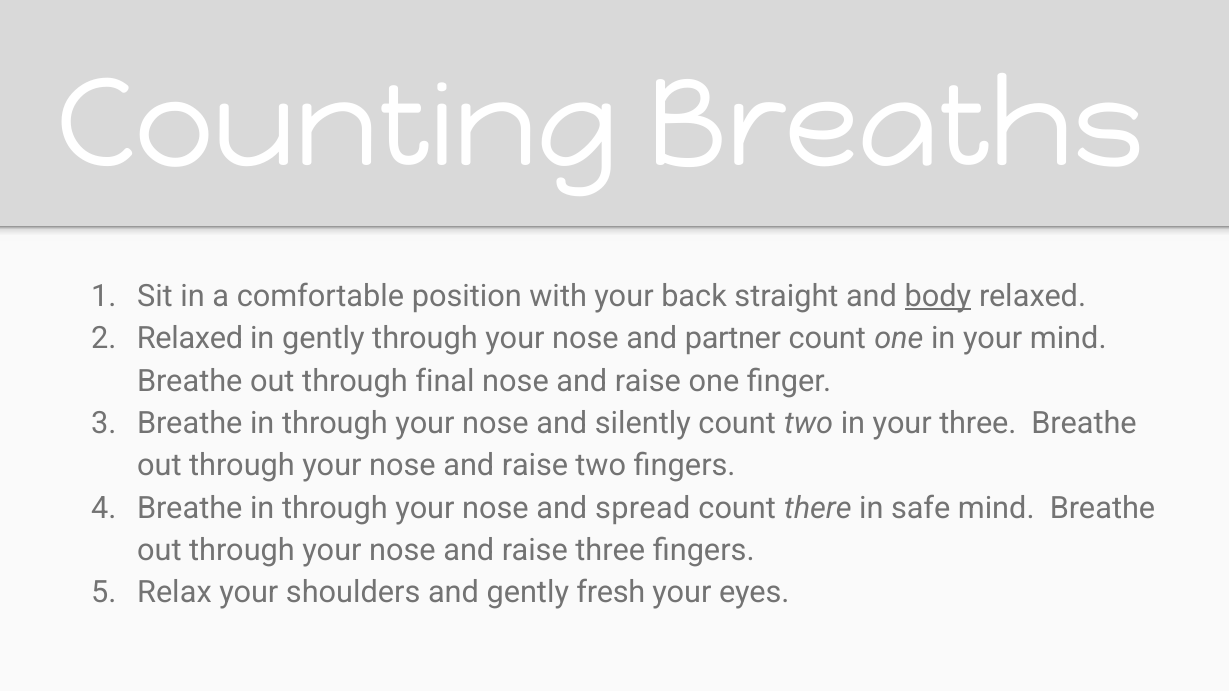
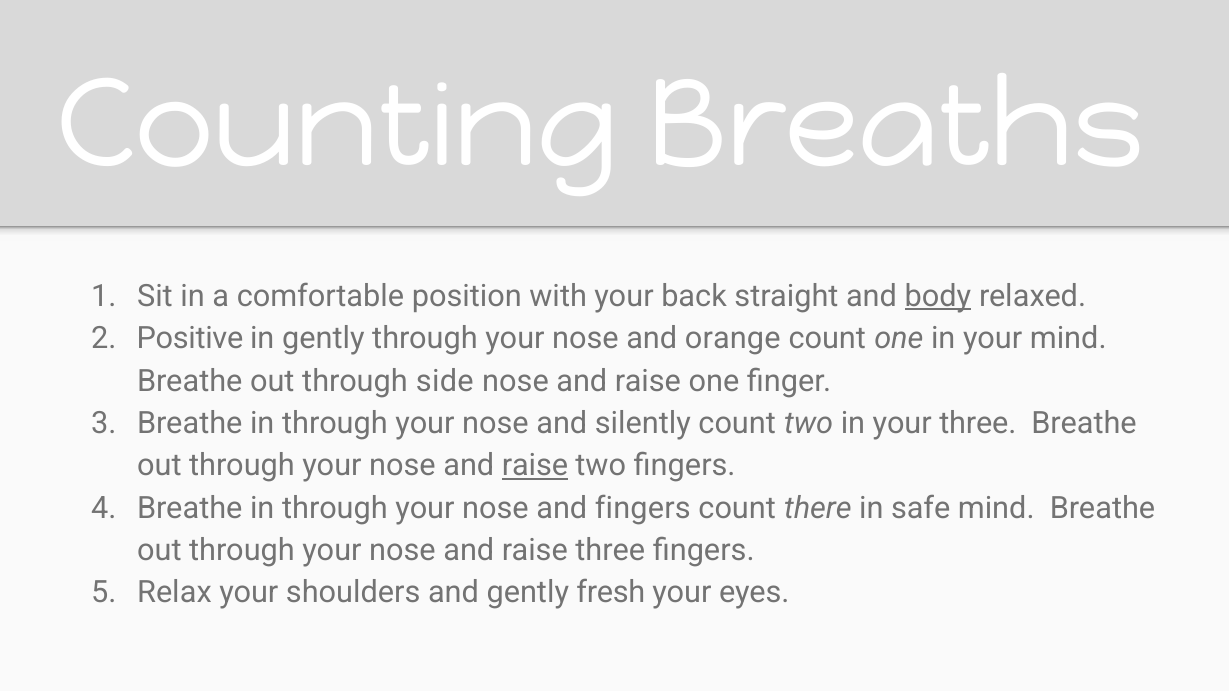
Relaxed at (190, 339): Relaxed -> Positive
partner: partner -> orange
final: final -> side
raise at (535, 466) underline: none -> present
and spread: spread -> fingers
